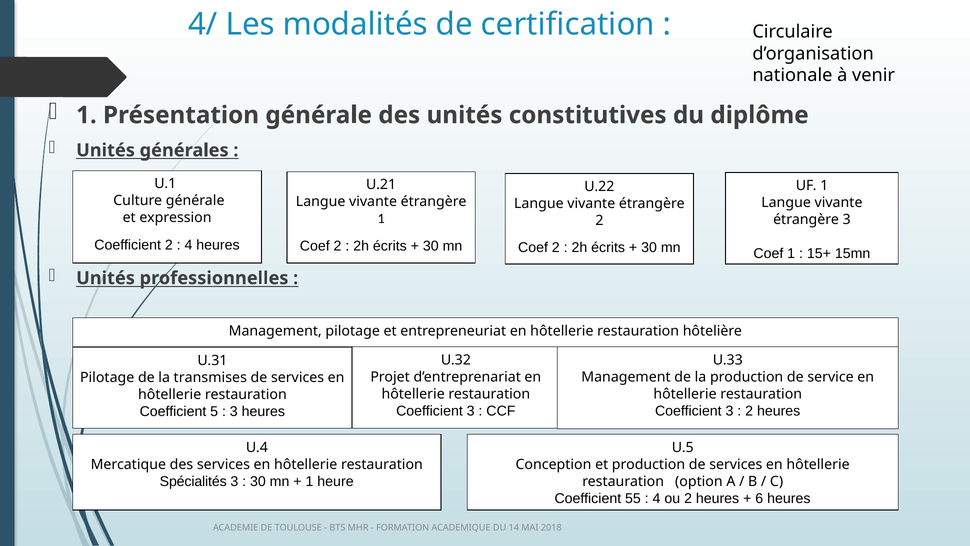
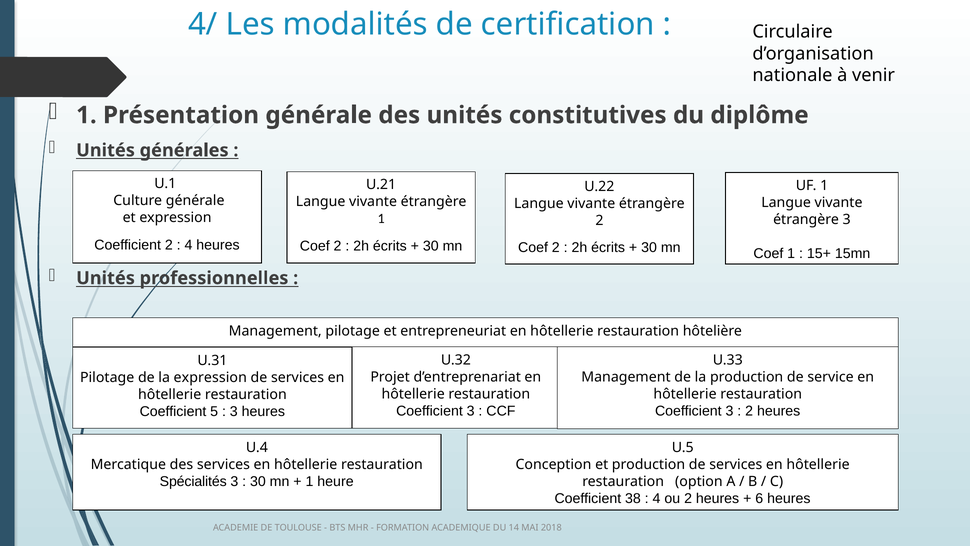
la transmises: transmises -> expression
55: 55 -> 38
